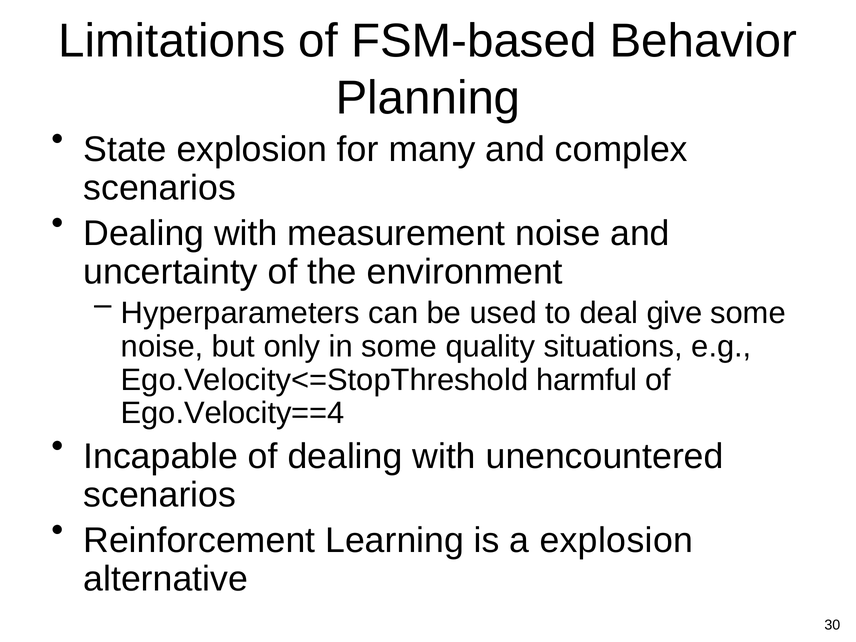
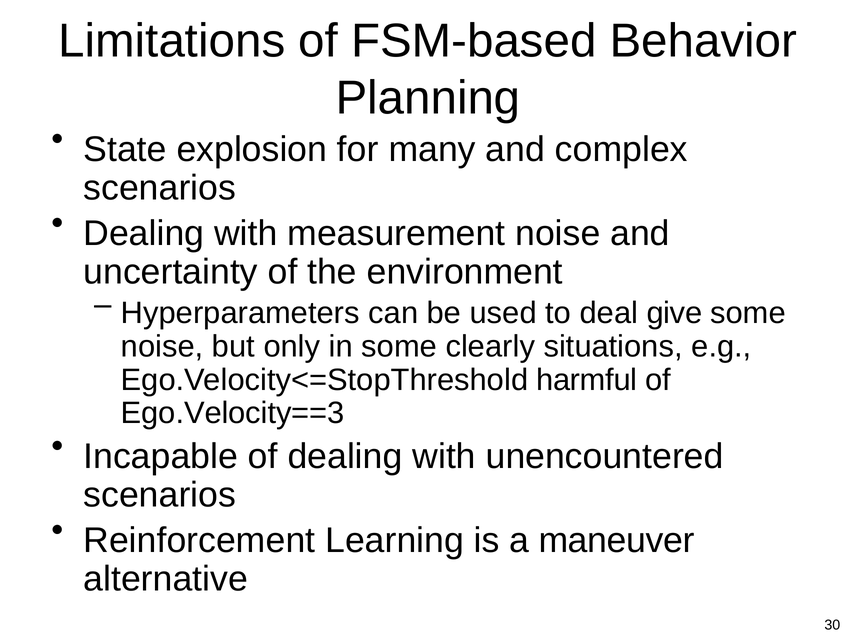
quality: quality -> clearly
Ego.Velocity==4: Ego.Velocity==4 -> Ego.Velocity==3
a explosion: explosion -> maneuver
